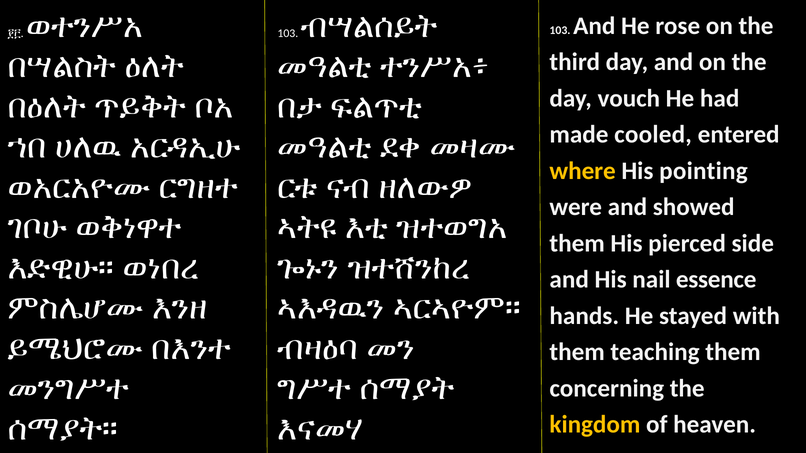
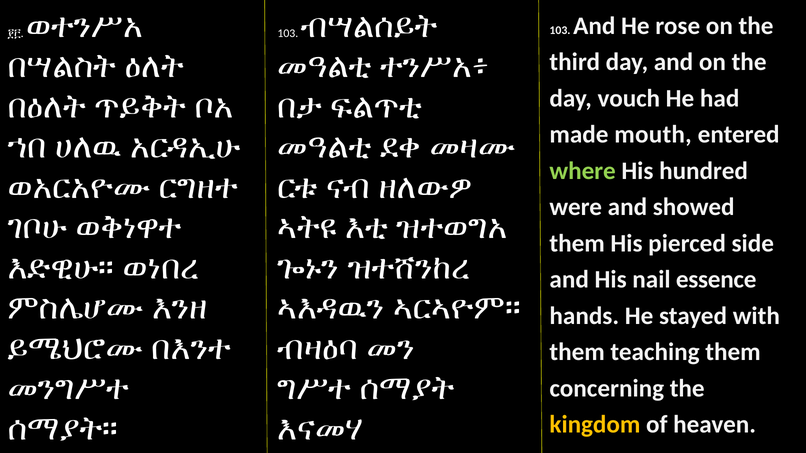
cooled: cooled -> mouth
where colour: yellow -> light green
pointing: pointing -> hundred
